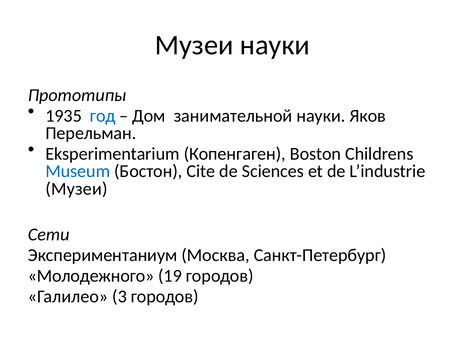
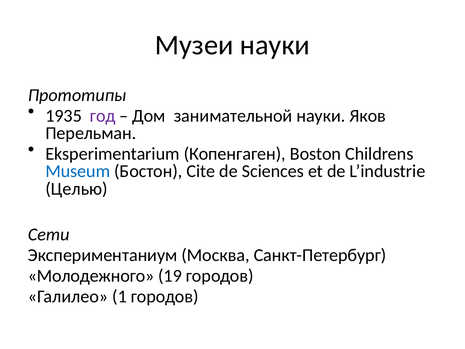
год colour: blue -> purple
Музеи at (76, 189): Музеи -> Целью
3: 3 -> 1
